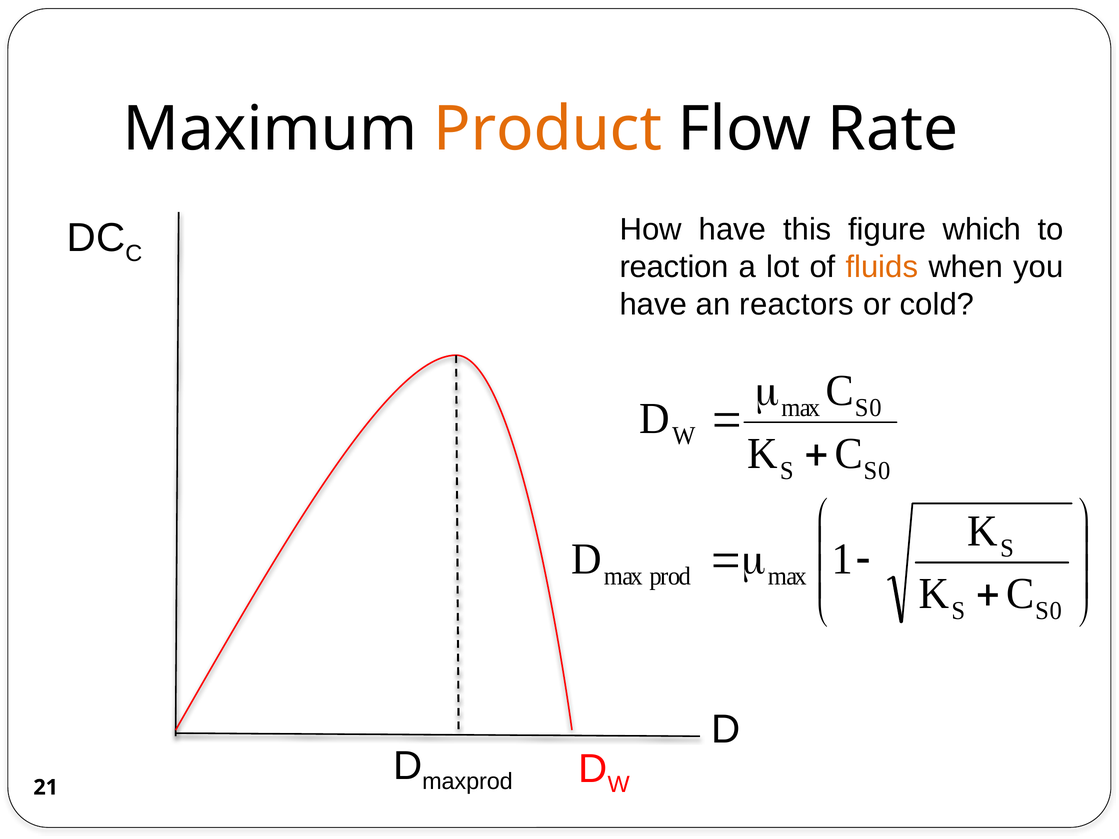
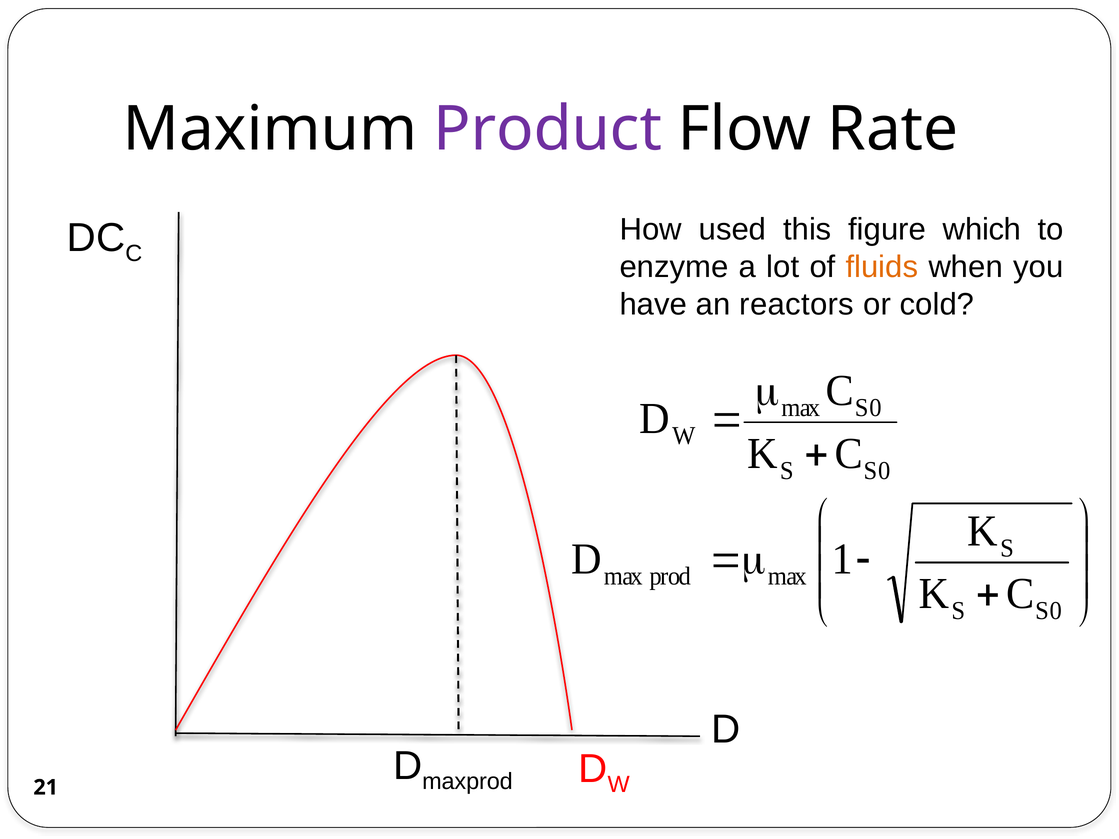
Product colour: orange -> purple
How have: have -> used
reaction: reaction -> enzyme
